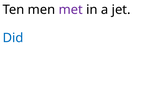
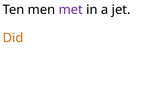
Did colour: blue -> orange
